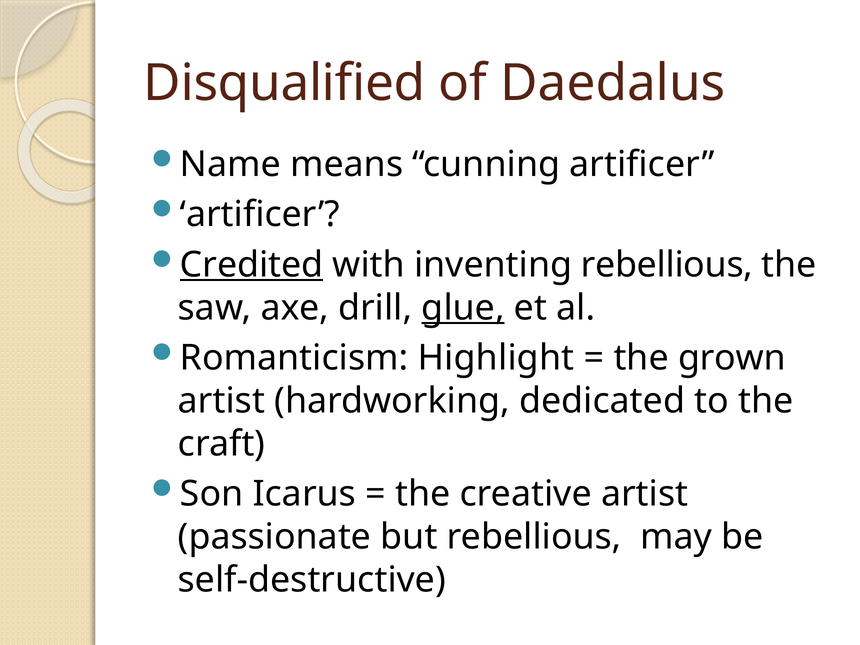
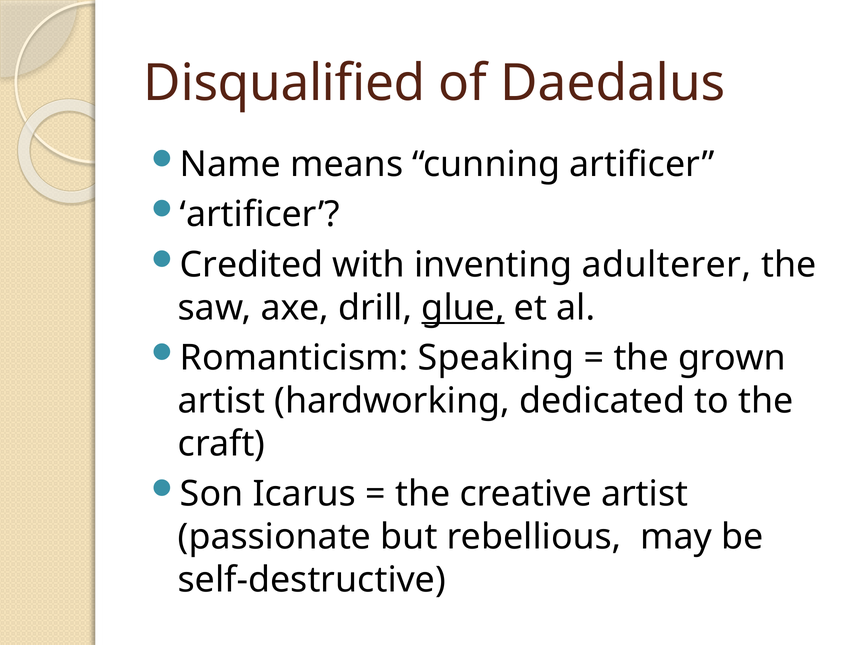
Credited underline: present -> none
inventing rebellious: rebellious -> adulterer
Highlight: Highlight -> Speaking
